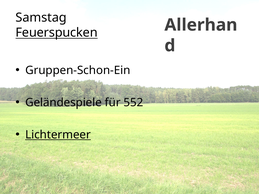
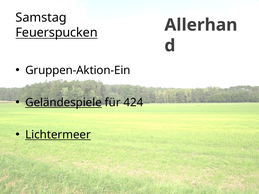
Gruppen-Schon-Ein: Gruppen-Schon-Ein -> Gruppen-Aktion-Ein
Geländespiele underline: none -> present
552: 552 -> 424
